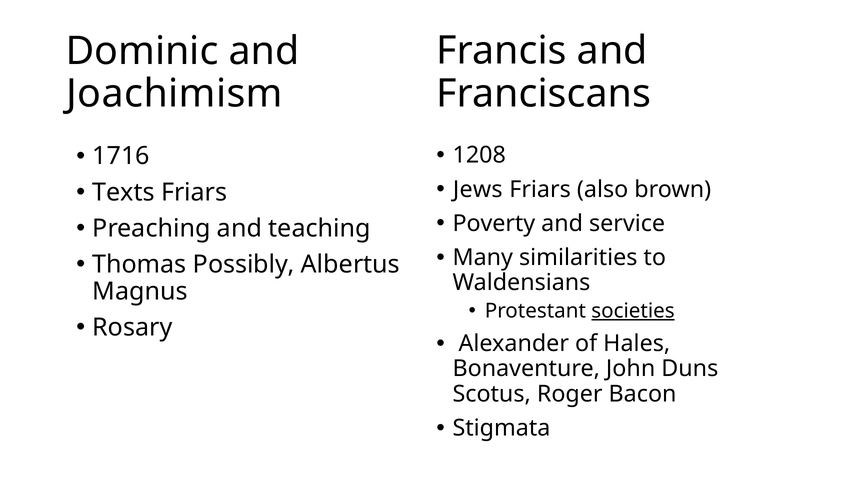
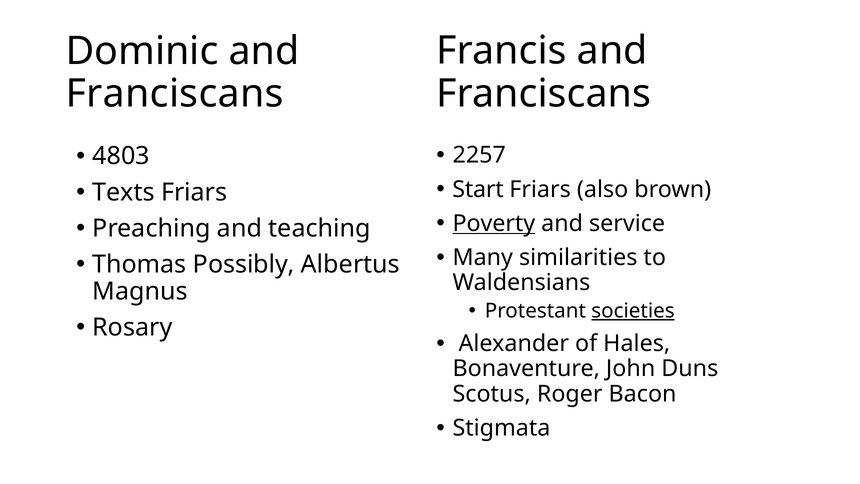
Joachimism at (175, 94): Joachimism -> Franciscans
1208: 1208 -> 2257
1716: 1716 -> 4803
Jews: Jews -> Start
Poverty underline: none -> present
